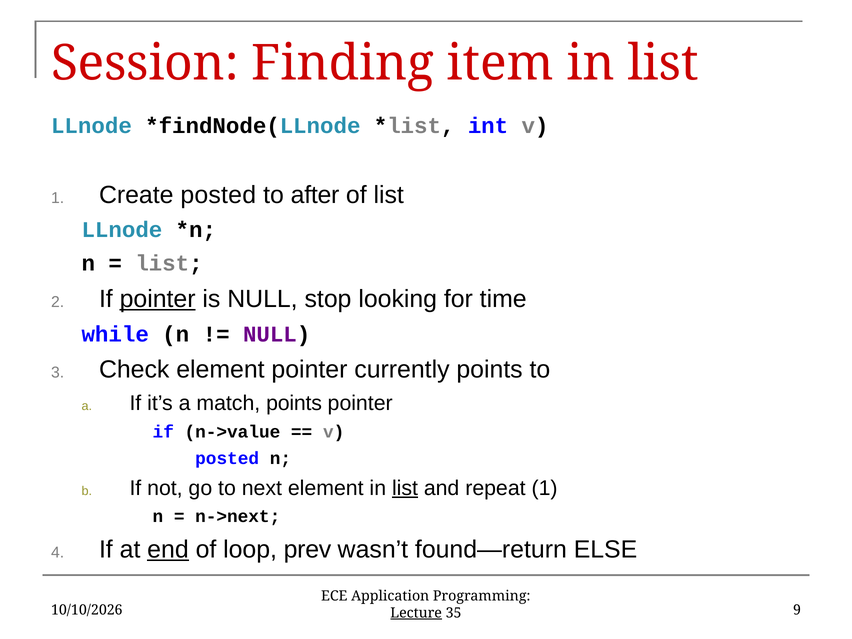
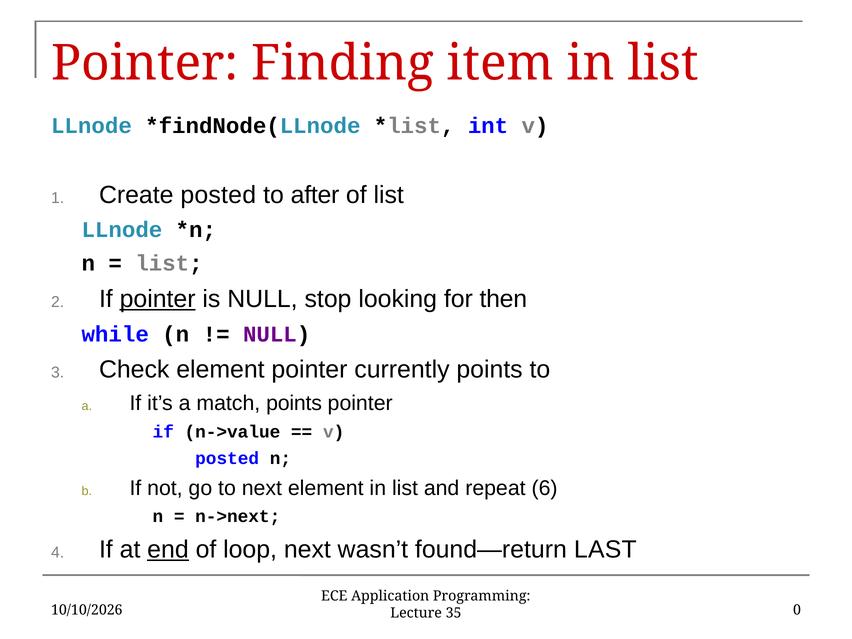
Session at (145, 63): Session -> Pointer
time: time -> then
list at (405, 488) underline: present -> none
repeat 1: 1 -> 6
loop prev: prev -> next
ELSE: ELSE -> LAST
Lecture underline: present -> none
9: 9 -> 0
